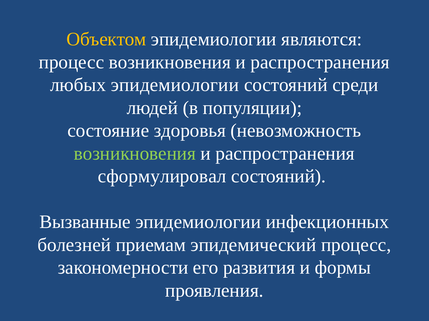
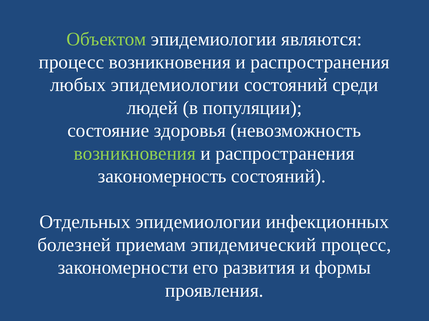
Объектом colour: yellow -> light green
сформулировал: сформулировал -> закономерность
Вызванные: Вызванные -> Отдельных
